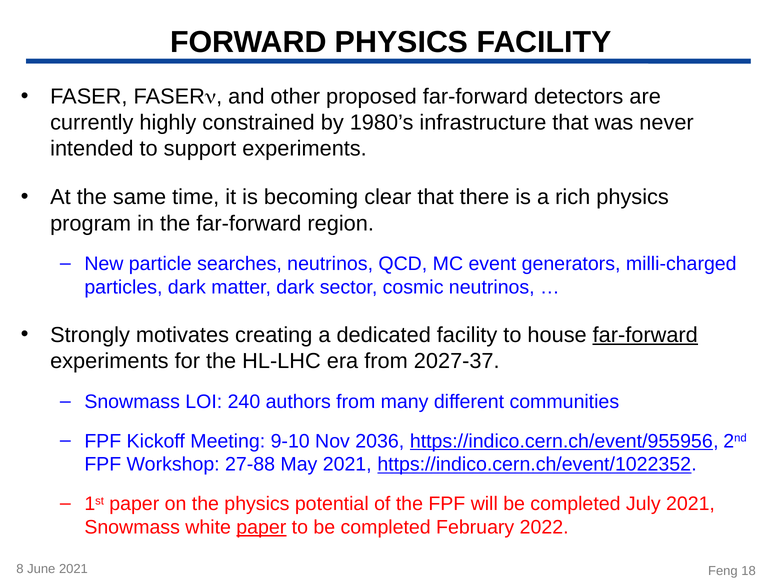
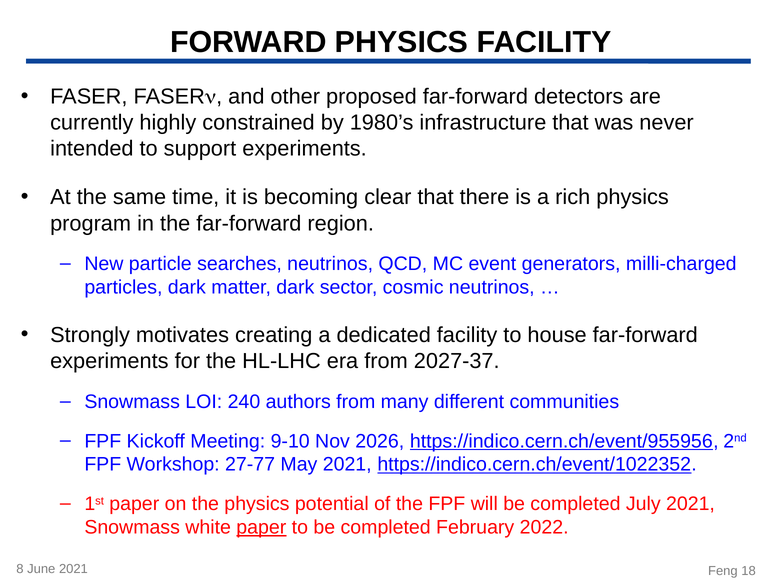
far-forward at (645, 335) underline: present -> none
2036: 2036 -> 2026
27-88: 27-88 -> 27-77
